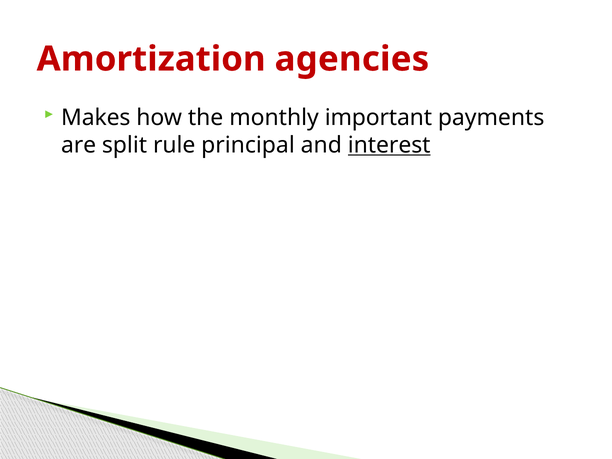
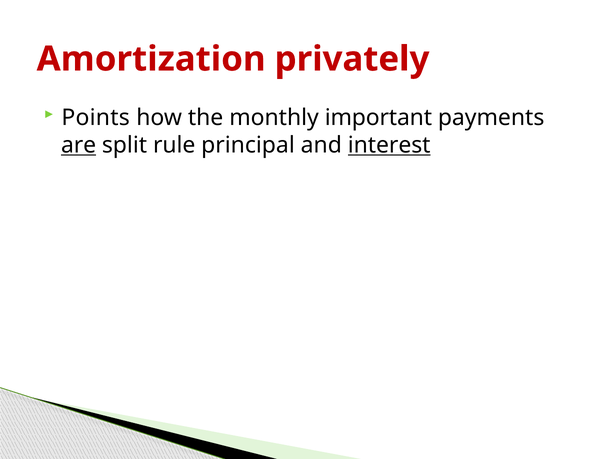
agencies: agencies -> privately
Makes: Makes -> Points
are underline: none -> present
